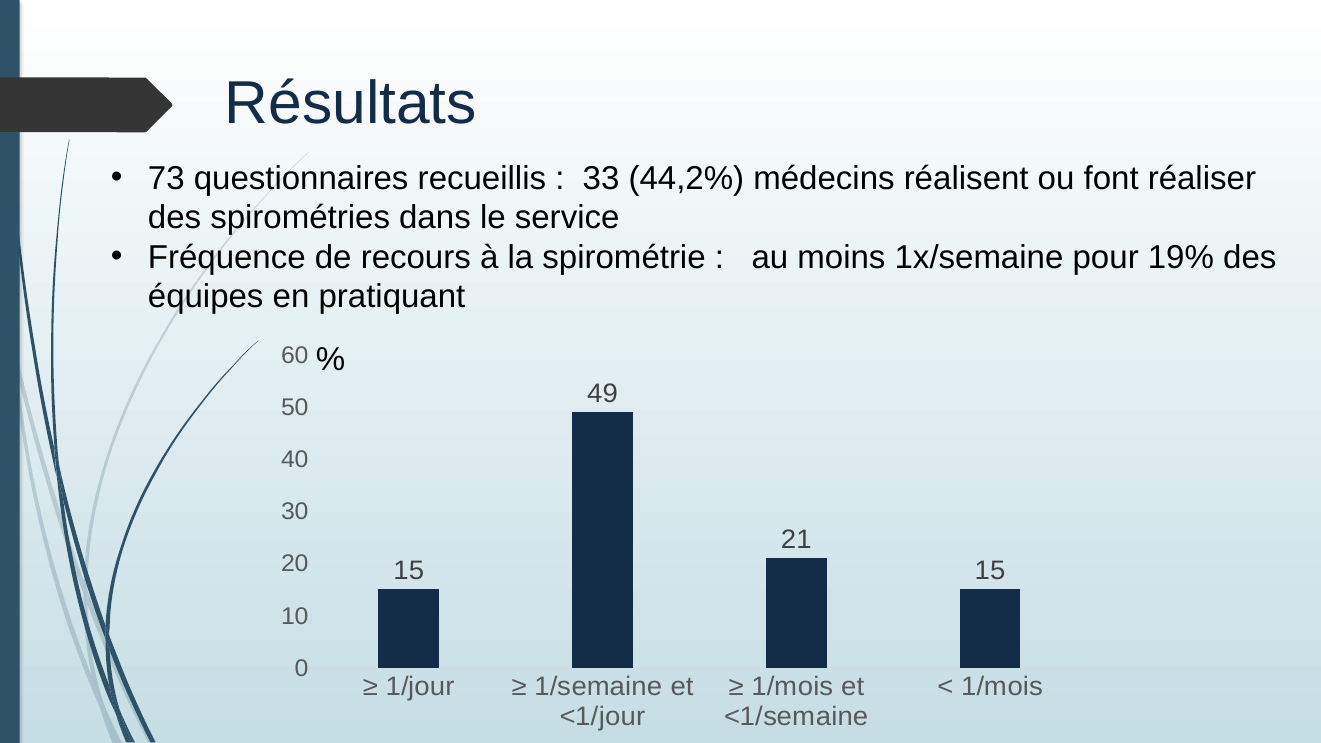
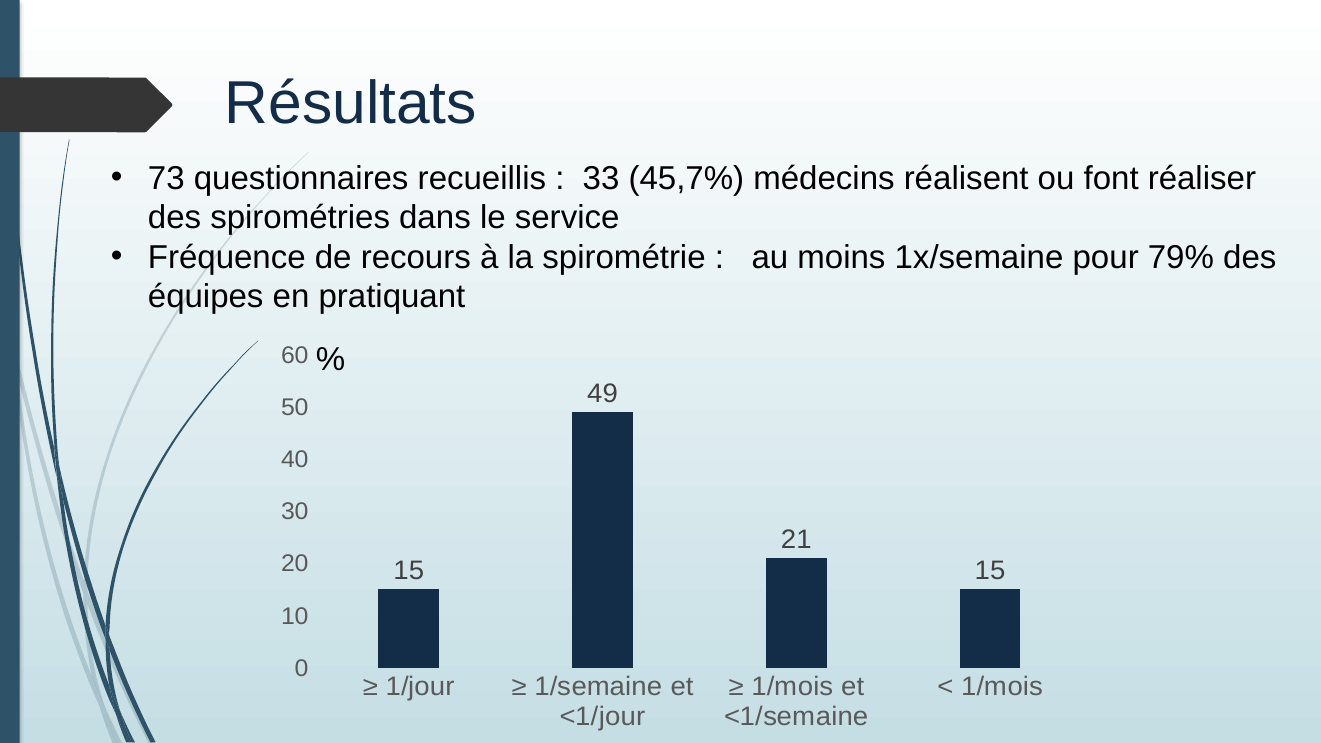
44,2%: 44,2% -> 45,7%
19%: 19% -> 79%
